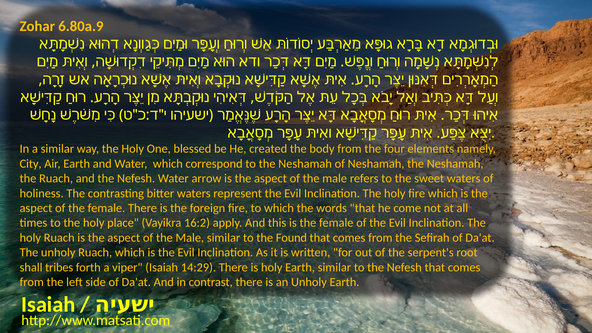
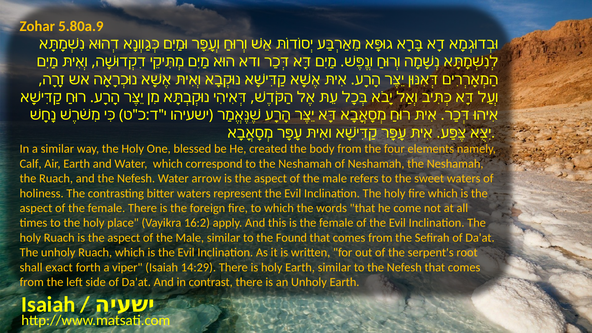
6.80a.9: 6.80a.9 -> 5.80a.9
City: City -> Calf
tribes: tribes -> exact
